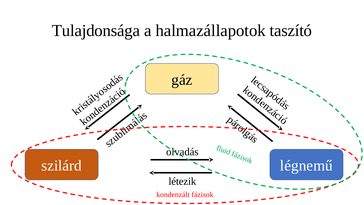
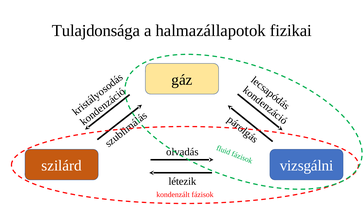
taszító: taszító -> fizikai
légnemű: légnemű -> vizsgálni
